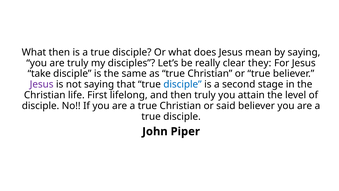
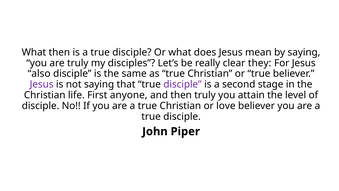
take: take -> also
disciple at (183, 84) colour: blue -> purple
lifelong: lifelong -> anyone
said: said -> love
